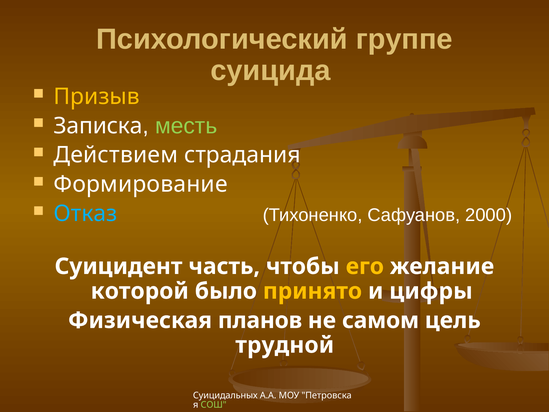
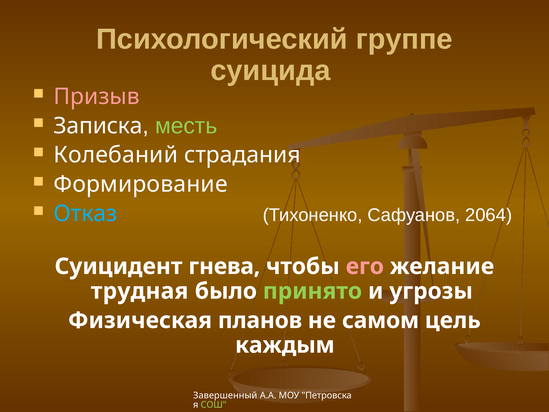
Призыв colour: yellow -> pink
Действием: Действием -> Колебаний
2000: 2000 -> 2064
часть: часть -> гнева
его colour: yellow -> pink
которой: которой -> трудная
принято colour: yellow -> light green
цифры: цифры -> угрозы
трудной: трудной -> каждым
Суицидальных: Суицидальных -> Завершенный
